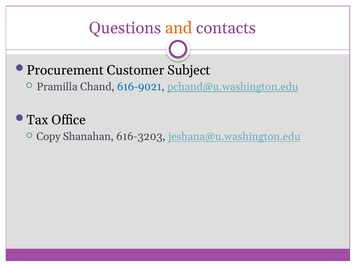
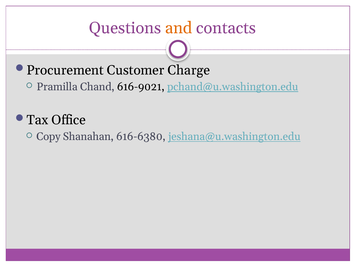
Subject: Subject -> Charge
616-9021 colour: blue -> black
616-3203: 616-3203 -> 616-6380
